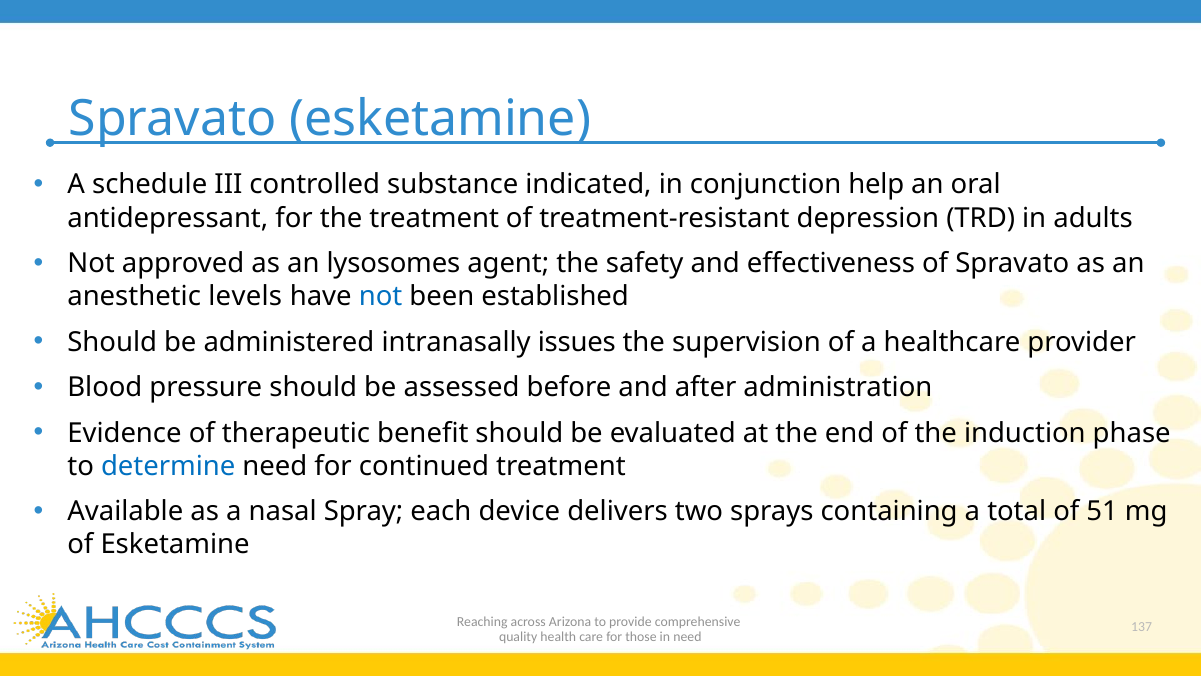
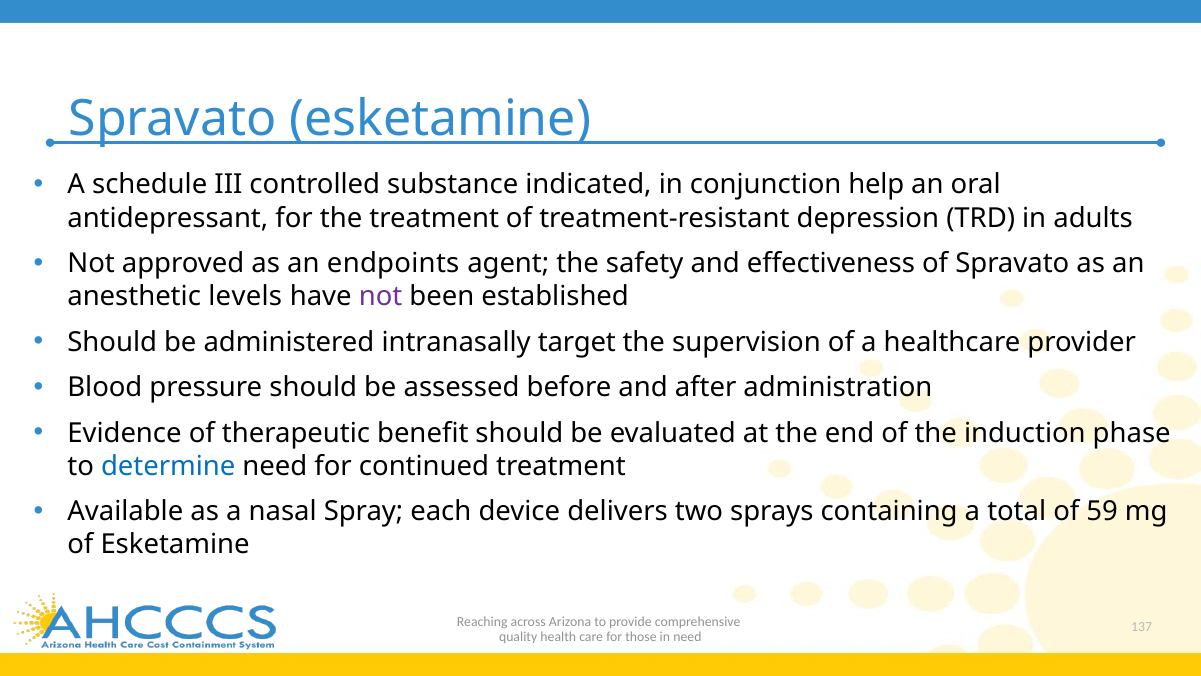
lysosomes: lysosomes -> endpoints
not at (381, 296) colour: blue -> purple
issues: issues -> target
51: 51 -> 59
